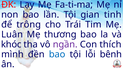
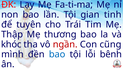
trông: trông -> tuyên
Luân: Luân -> Thập
ngần colour: purple -> red
thích: thích -> cũng
